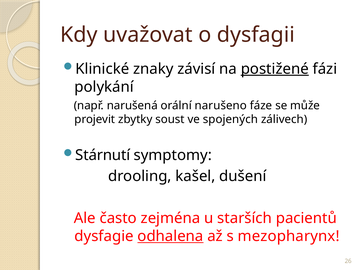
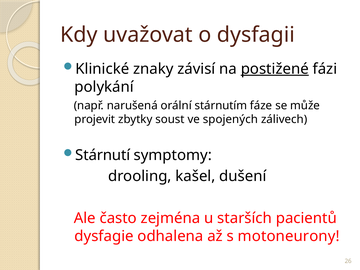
narušeno: narušeno -> stárnutím
odhalena underline: present -> none
mezopharynx: mezopharynx -> motoneurony
